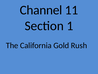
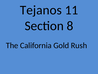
Channel: Channel -> Tejanos
1: 1 -> 8
